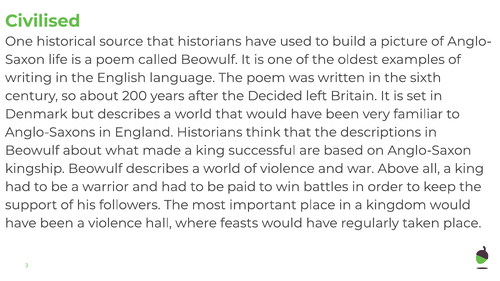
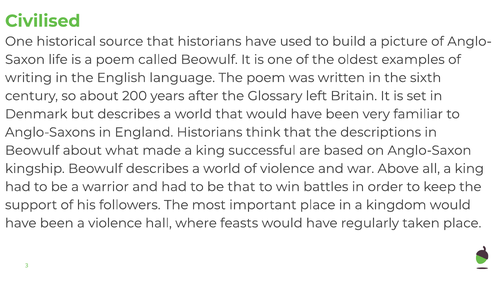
Decided: Decided -> Glossary
be paid: paid -> that
